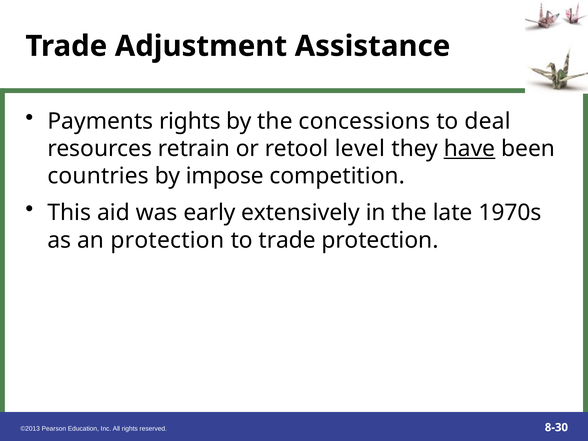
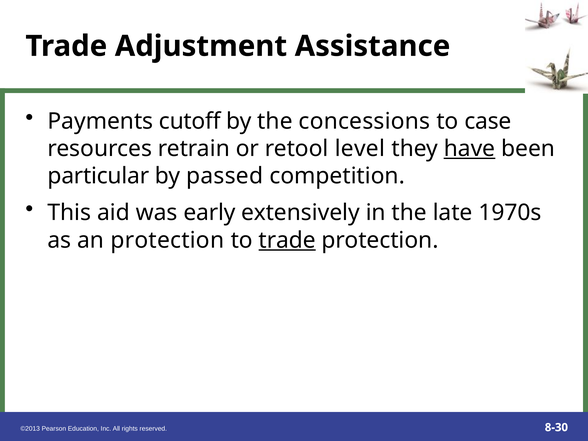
Payments rights: rights -> cutoff
deal: deal -> case
countries: countries -> particular
impose: impose -> passed
trade at (287, 240) underline: none -> present
